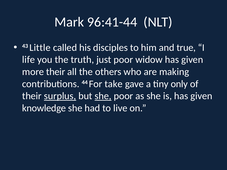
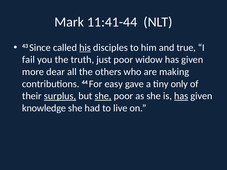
96:41-44: 96:41-44 -> 11:41-44
Little: Little -> Since
his underline: none -> present
life: life -> fail
more their: their -> dear
take: take -> easy
has at (181, 96) underline: none -> present
